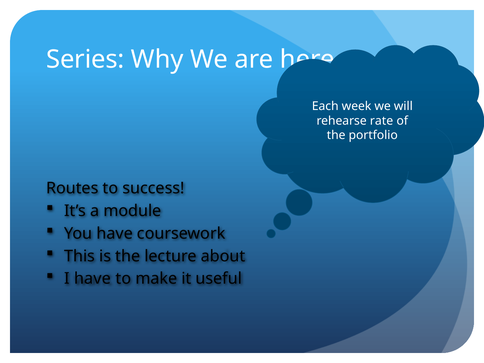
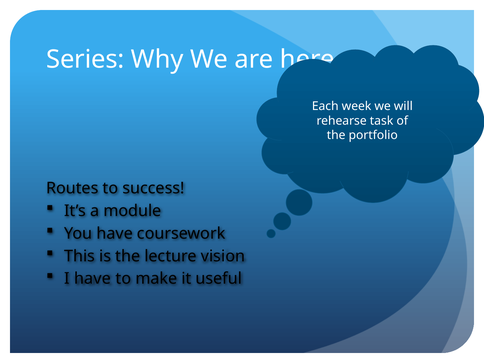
rate: rate -> task
about: about -> vision
